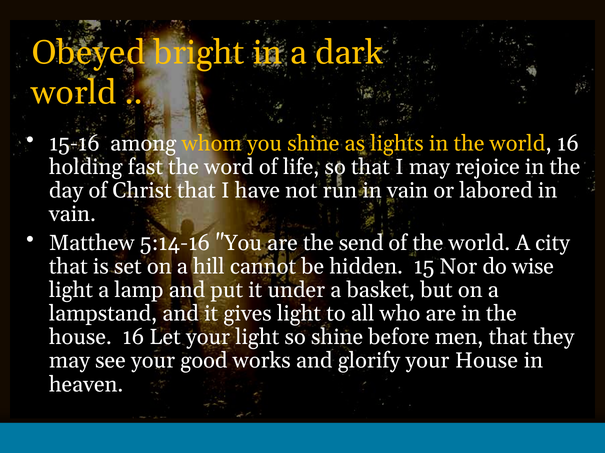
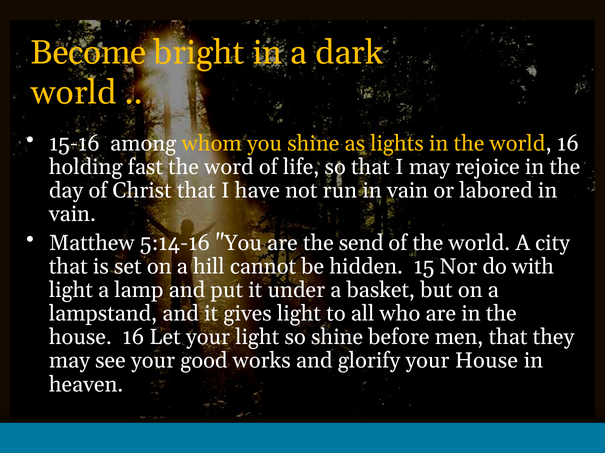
Obeyed: Obeyed -> Become
wise: wise -> with
